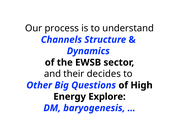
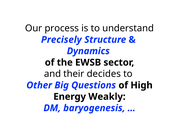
Channels: Channels -> Precisely
Explore: Explore -> Weakly
